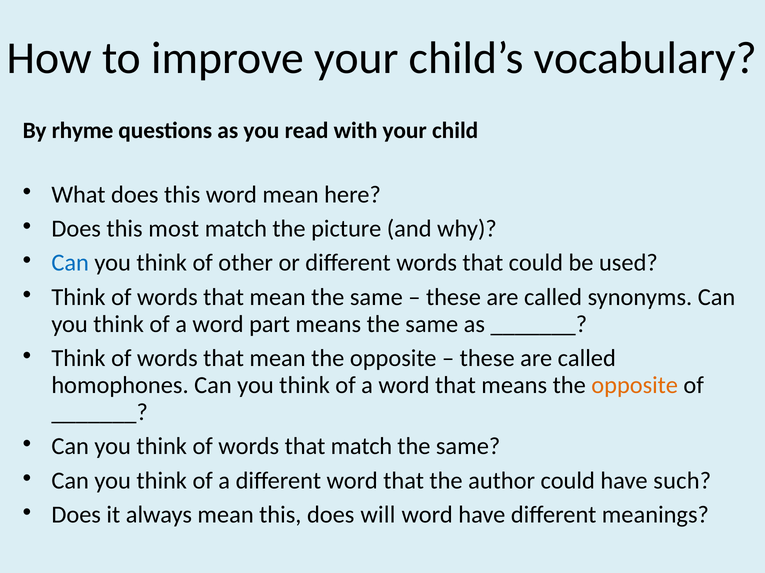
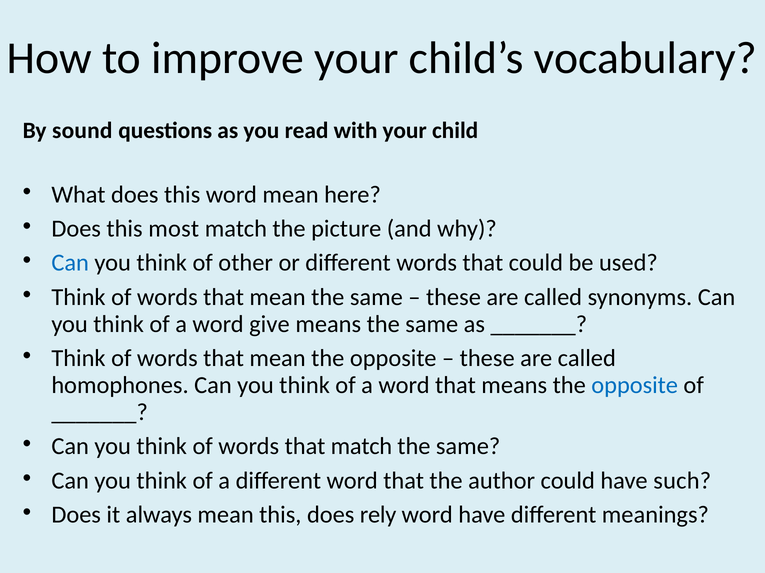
rhyme: rhyme -> sound
part: part -> give
opposite at (635, 386) colour: orange -> blue
will: will -> rely
